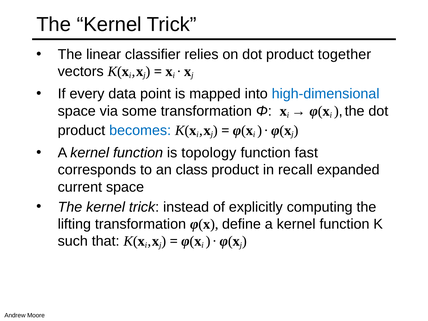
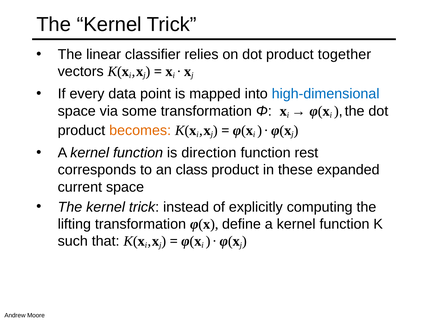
becomes colour: blue -> orange
topology: topology -> direction
fast: fast -> rest
recall: recall -> these
